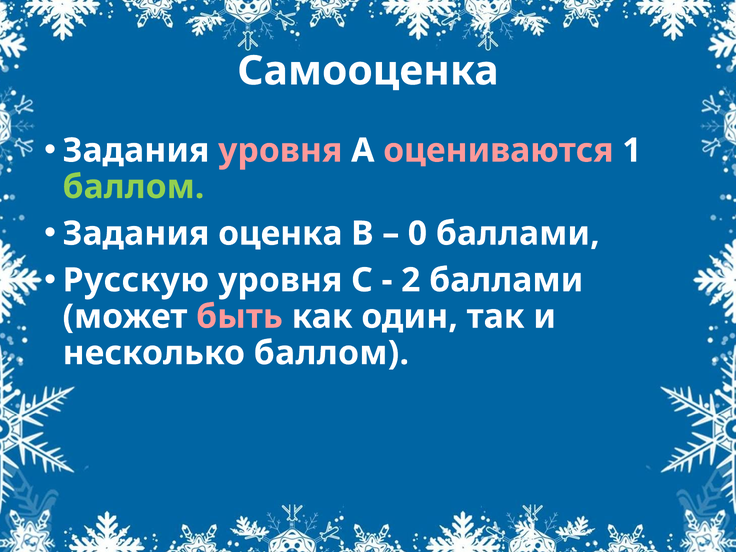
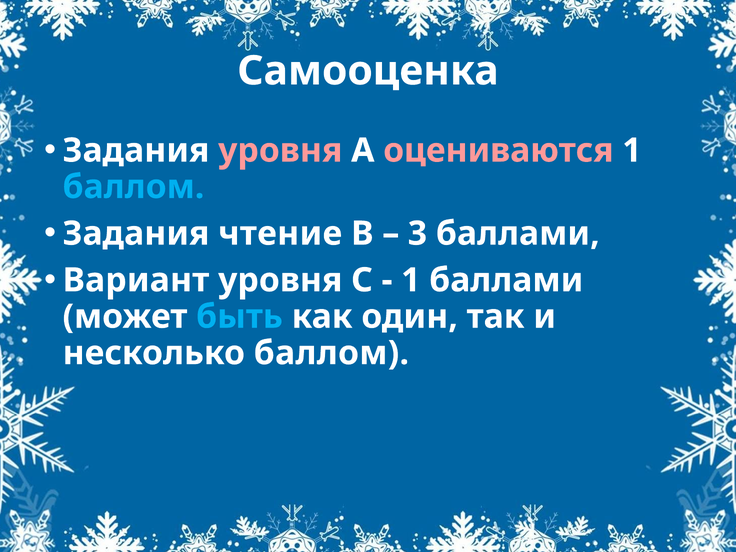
баллом at (133, 187) colour: light green -> light blue
оценка: оценка -> чтение
0: 0 -> 3
Русскую: Русскую -> Вариант
2 at (411, 280): 2 -> 1
быть colour: pink -> light blue
